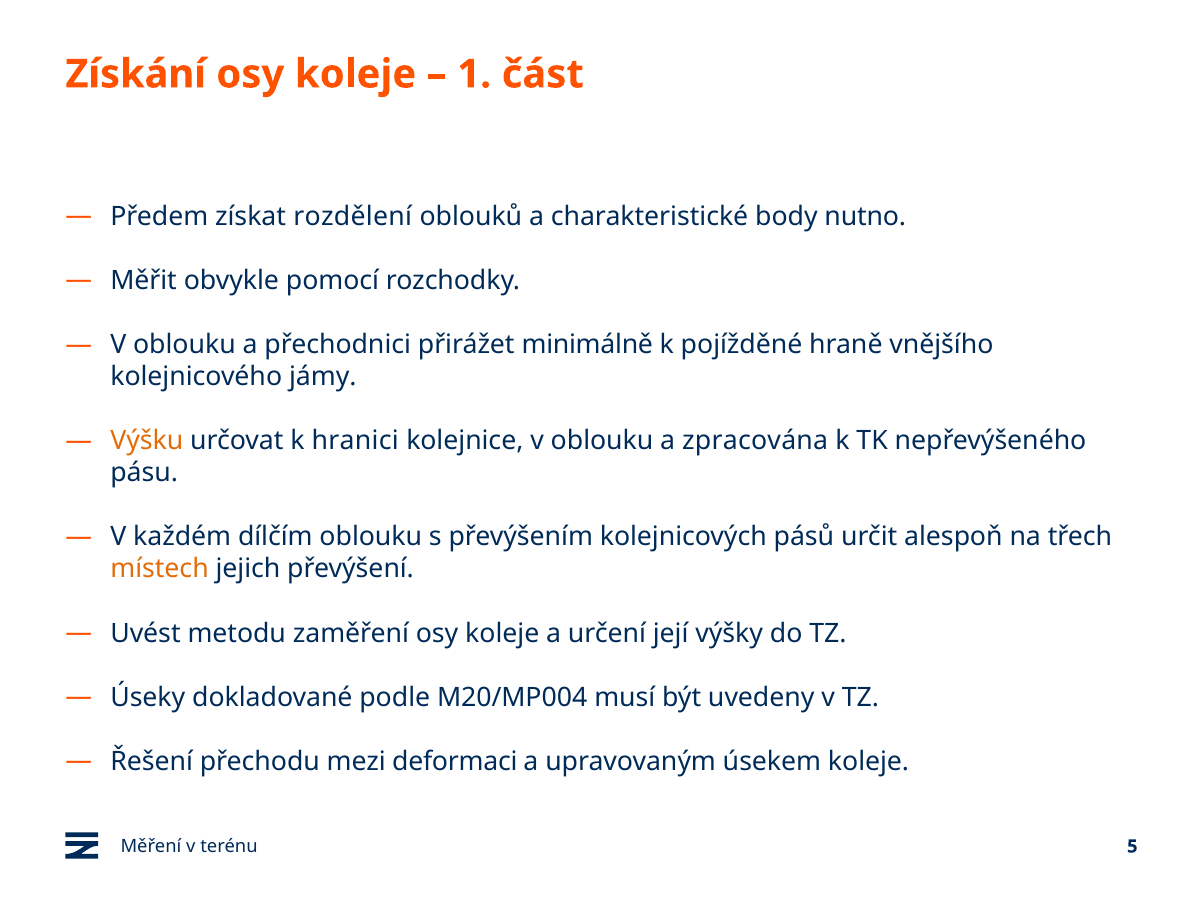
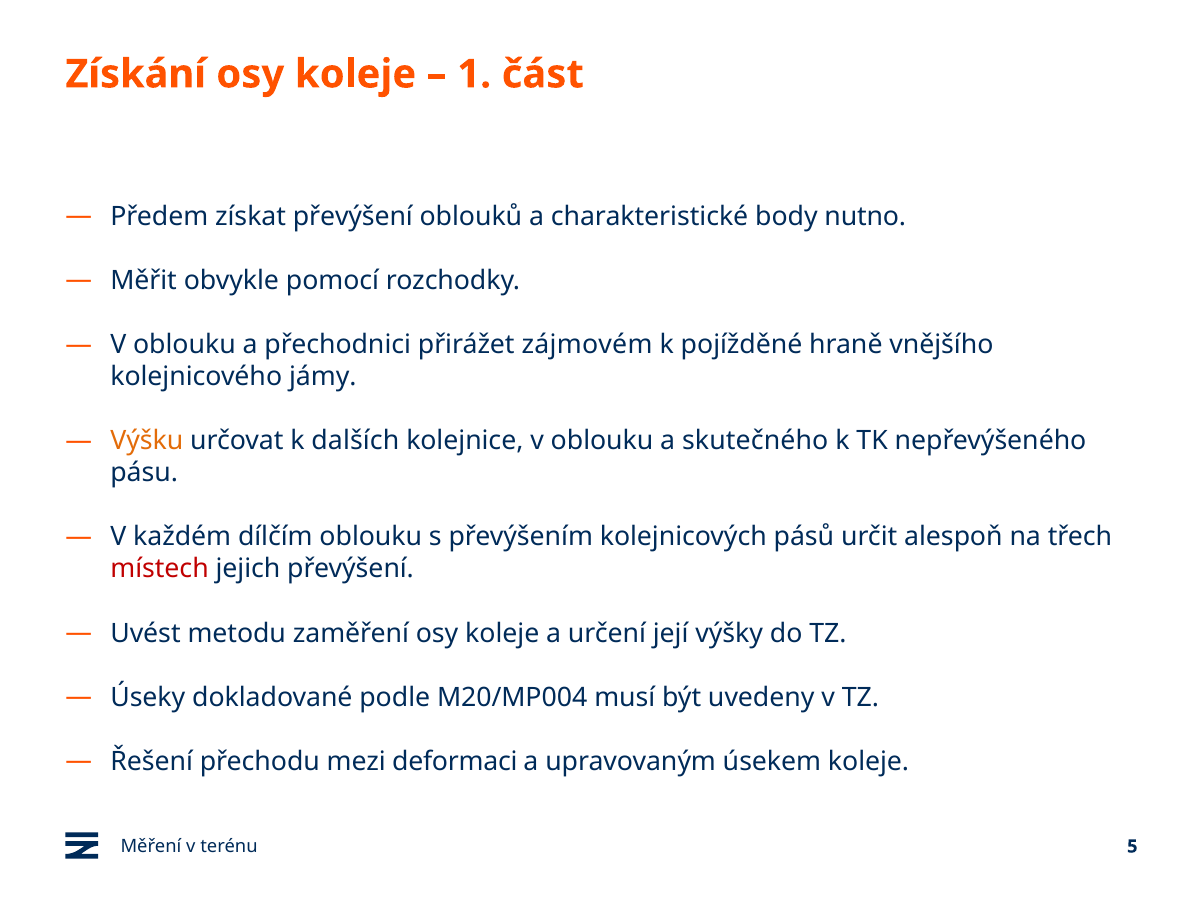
získat rozdělení: rozdělení -> převýšení
minimálně: minimálně -> zájmovém
hranici: hranici -> dalších
zpracována: zpracována -> skutečného
místech colour: orange -> red
